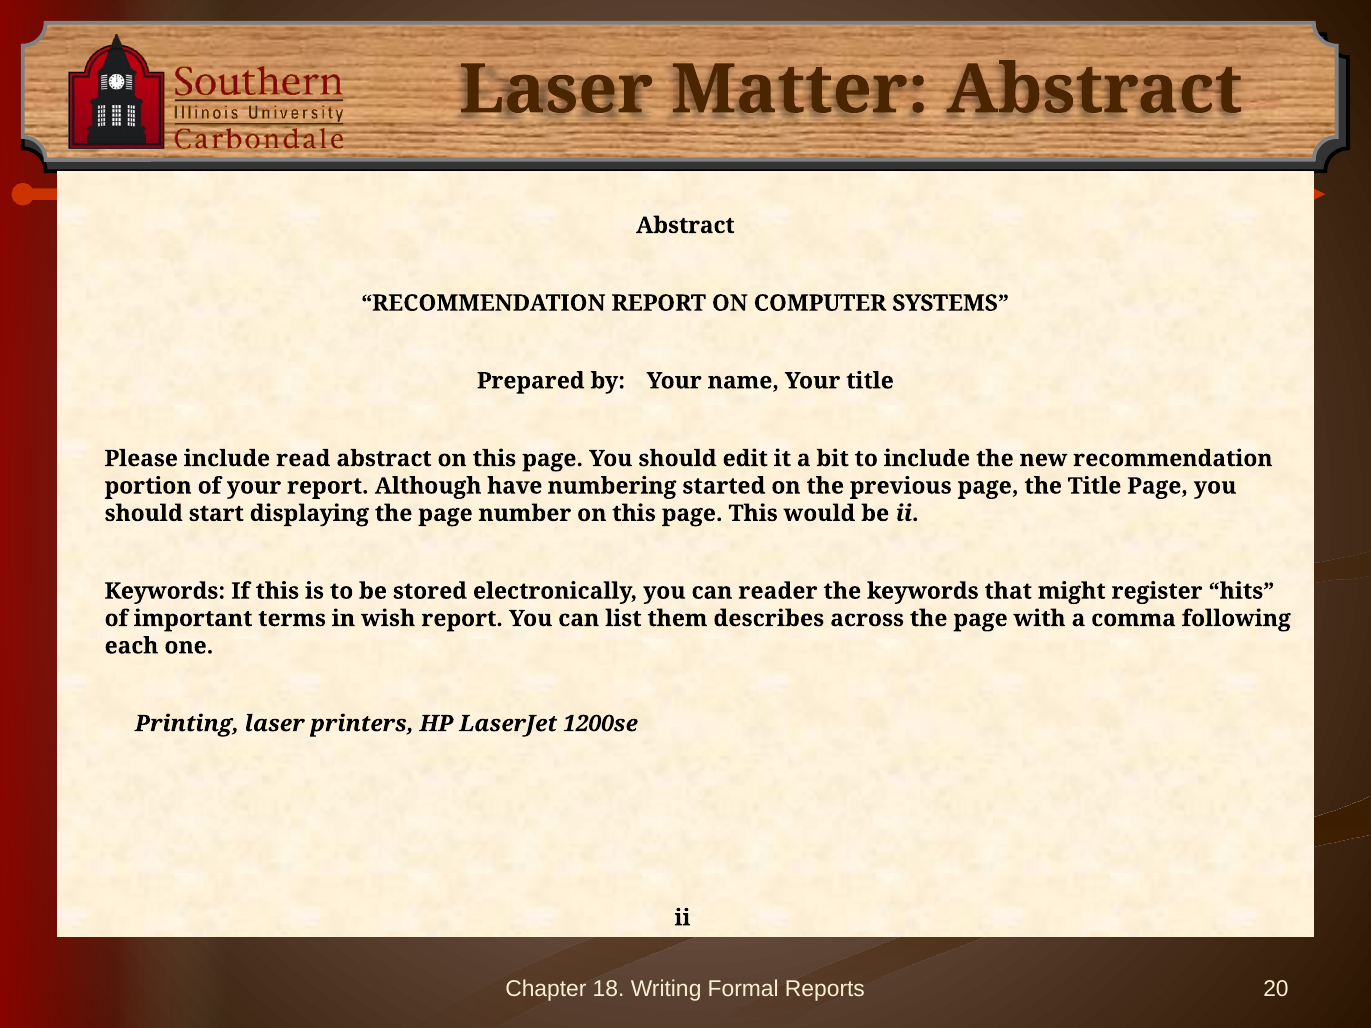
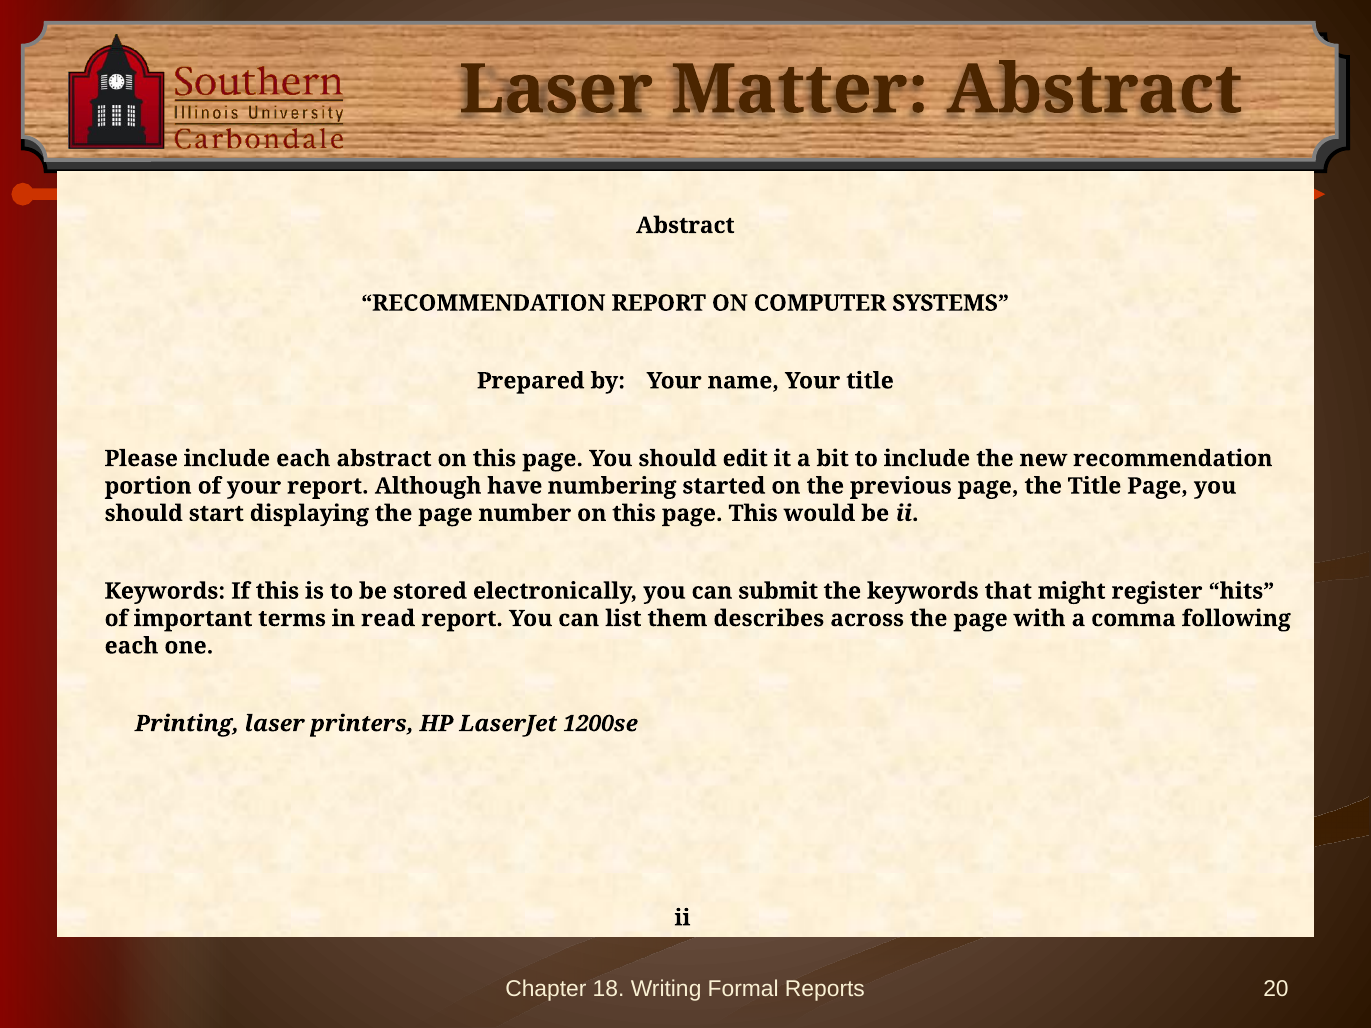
include read: read -> each
reader: reader -> submit
wish: wish -> read
